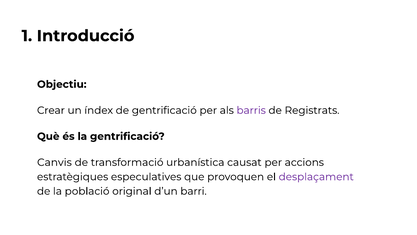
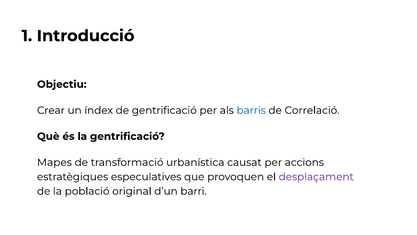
barris colour: purple -> blue
Registrats: Registrats -> Correlació
Canvis: Canvis -> Mapes
